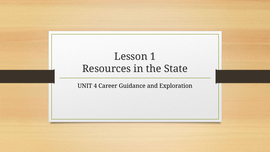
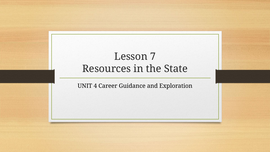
1: 1 -> 7
